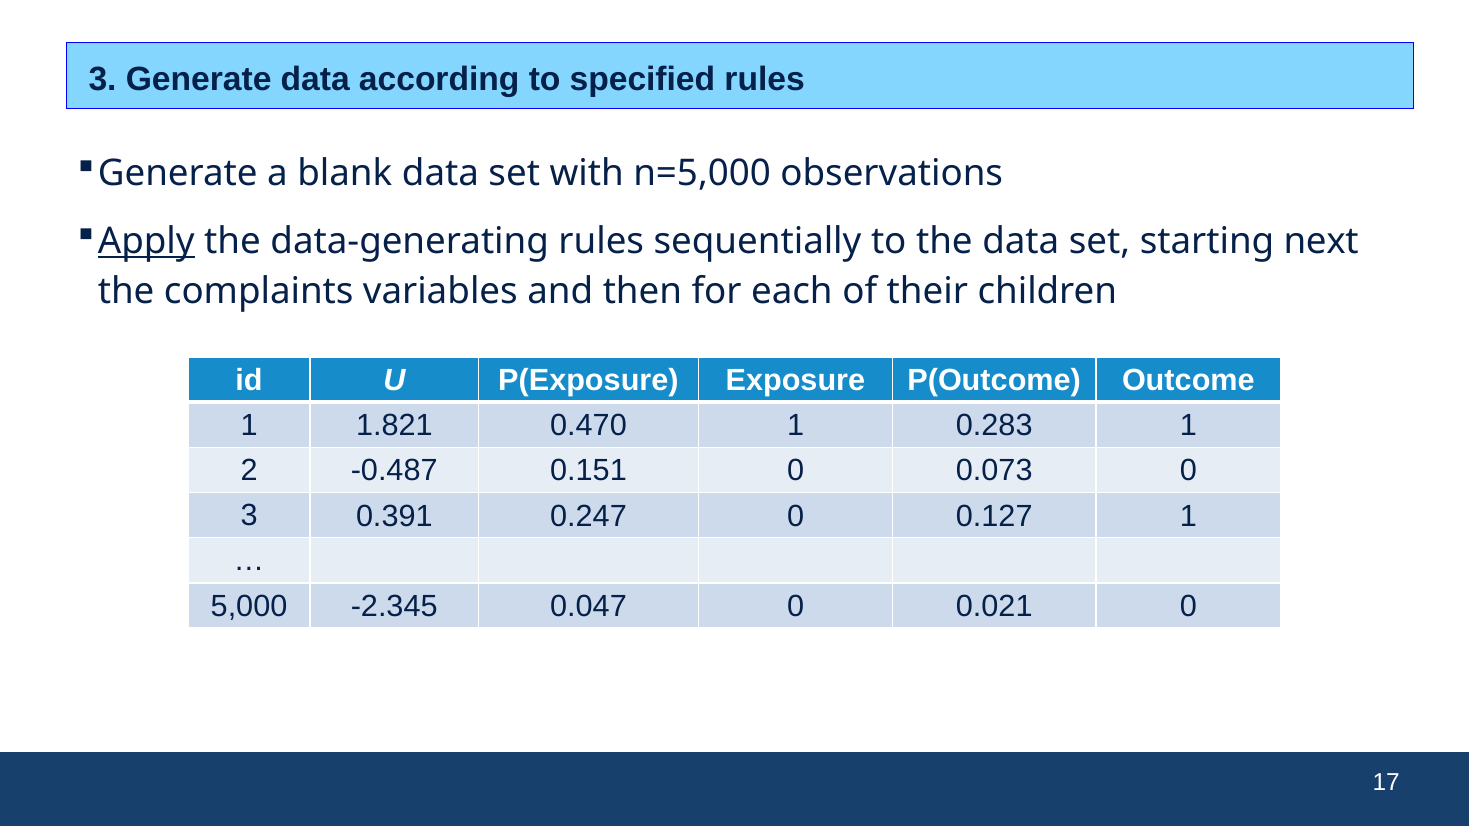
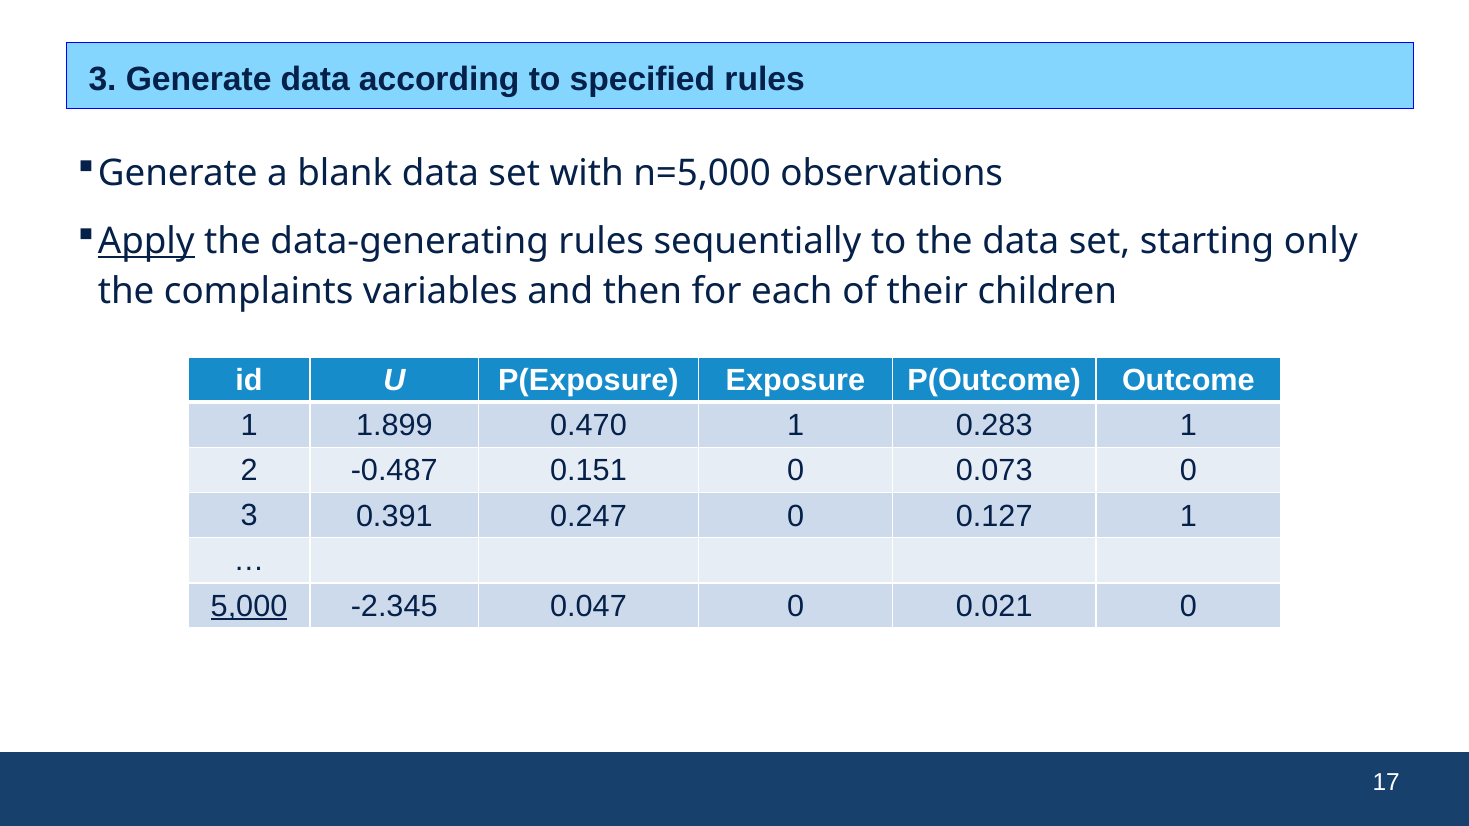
next: next -> only
1.821: 1.821 -> 1.899
5,000 underline: none -> present
